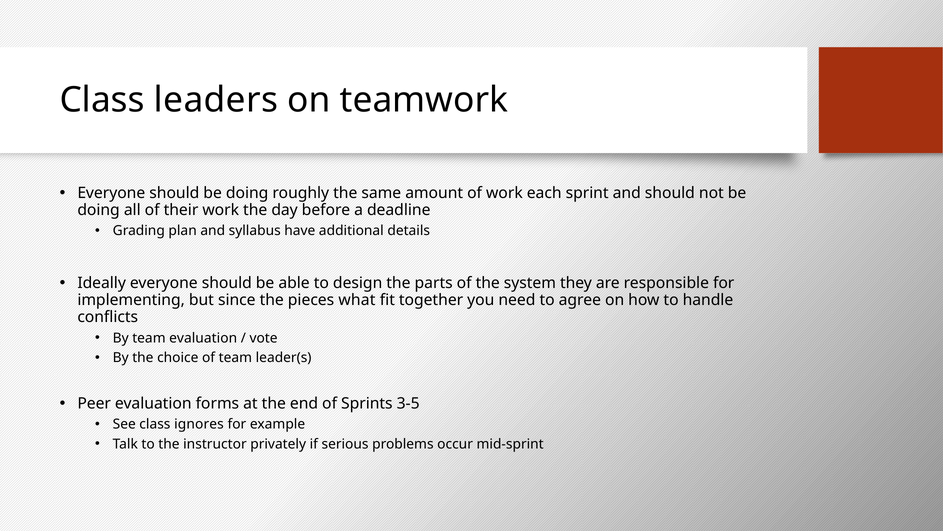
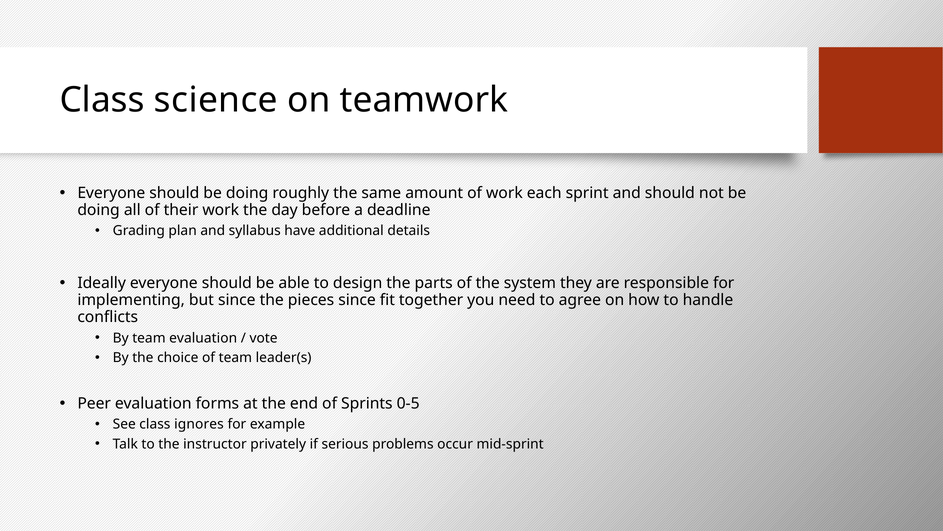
leaders: leaders -> science
pieces what: what -> since
3-5: 3-5 -> 0-5
